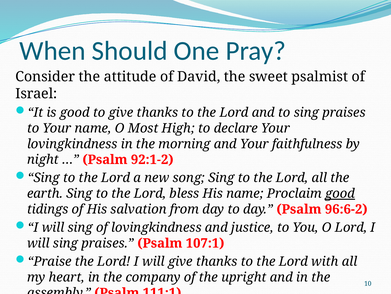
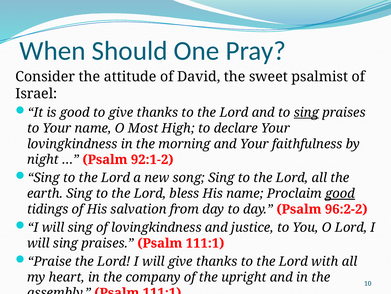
sing at (306, 112) underline: none -> present
96:6-2: 96:6-2 -> 96:2-2
praises Psalm 107:1: 107:1 -> 111:1
